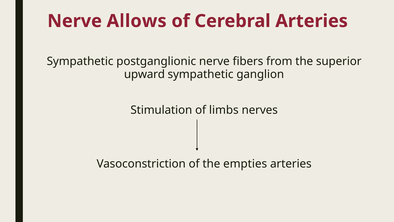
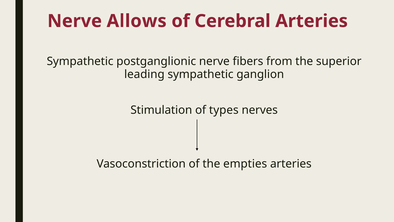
upward: upward -> leading
limbs: limbs -> types
